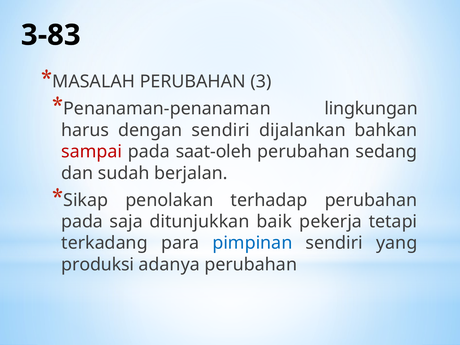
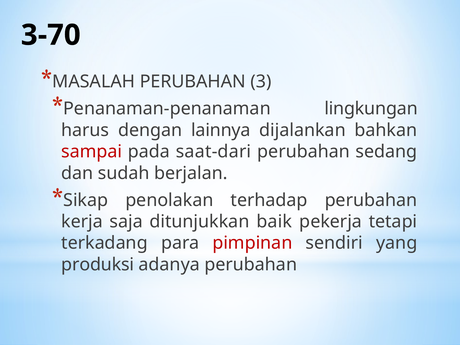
3-83: 3-83 -> 3-70
dengan sendiri: sendiri -> lainnya
saat-oleh: saat-oleh -> saat-dari
pada at (82, 222): pada -> kerja
pimpinan colour: blue -> red
